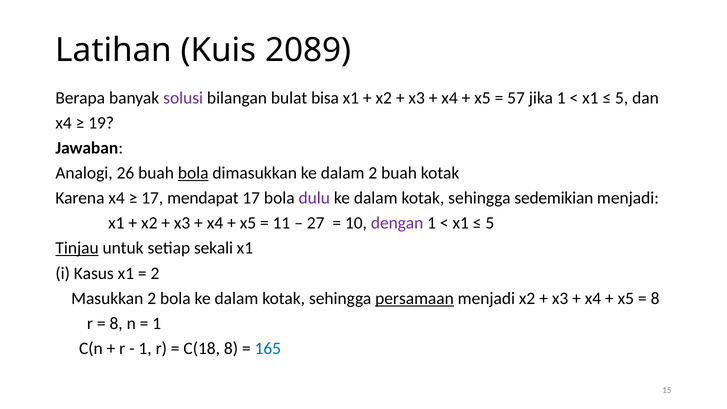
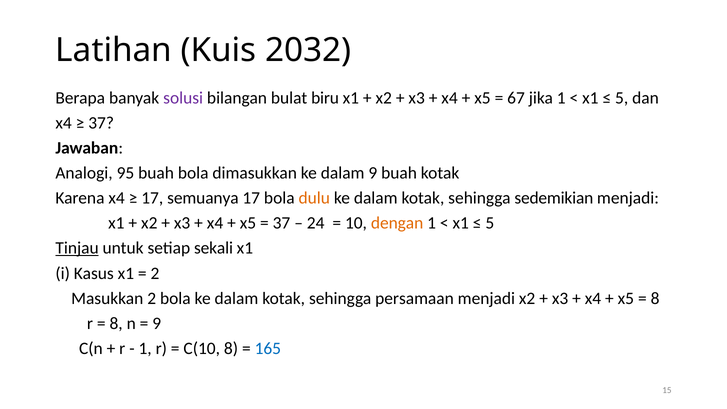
2089: 2089 -> 2032
bisa: bisa -> biru
57: 57 -> 67
19 at (101, 123): 19 -> 37
26: 26 -> 95
bola at (193, 173) underline: present -> none
dalam 2: 2 -> 9
mendapat: mendapat -> semuanya
dulu colour: purple -> orange
11 at (281, 223): 11 -> 37
27: 27 -> 24
dengan colour: purple -> orange
persamaan underline: present -> none
1 at (157, 323): 1 -> 9
C(18: C(18 -> C(10
